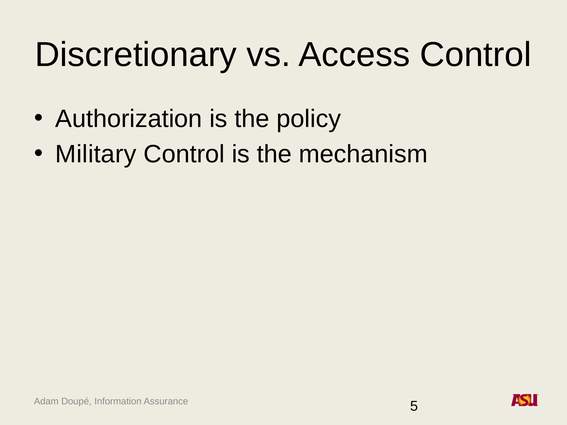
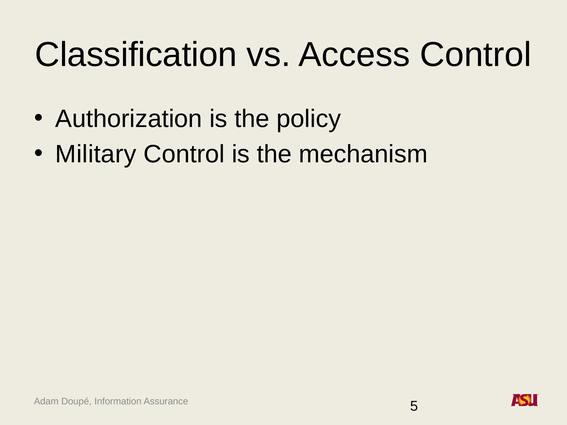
Discretionary: Discretionary -> Classification
